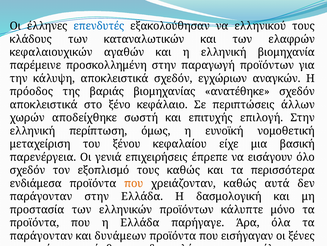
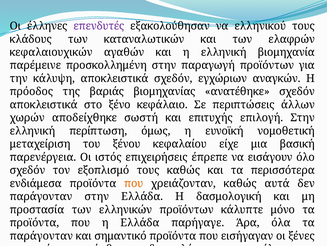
επενδυτές colour: blue -> purple
γενιά: γενιά -> ιστός
δυνάμεων: δυνάμεων -> σημαντικό
